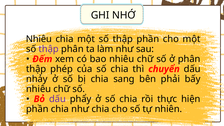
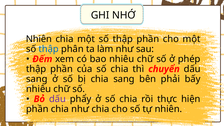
Nhiêu at (39, 39): Nhiêu -> Nhiên
thập at (49, 49) colour: purple -> blue
ở phân: phân -> phép
phép at (62, 69): phép -> phần
nhảy at (37, 79): nhảy -> sang
